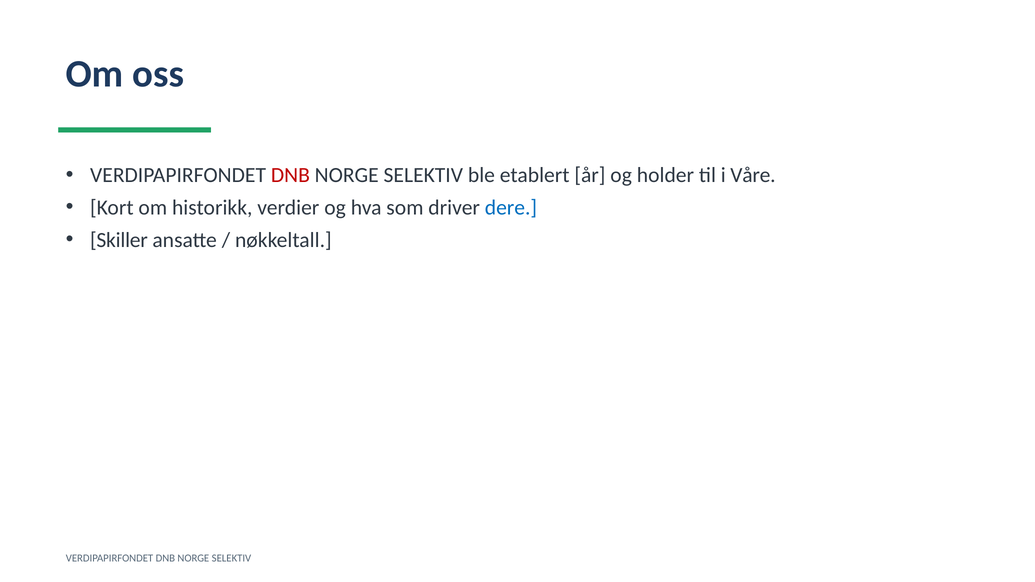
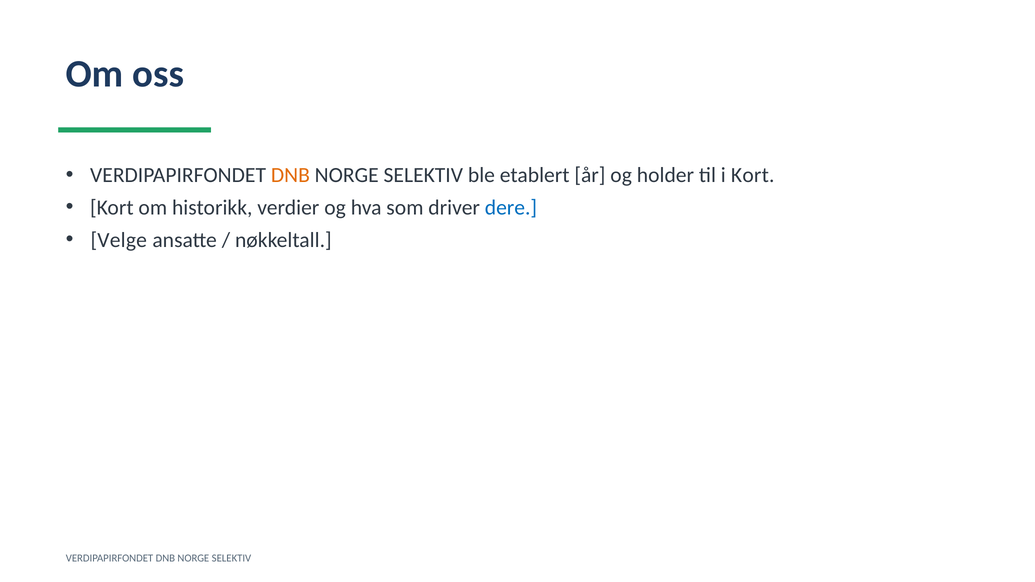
DNB at (290, 175) colour: red -> orange
i Våre: Våre -> Kort
Skiller: Skiller -> Velge
